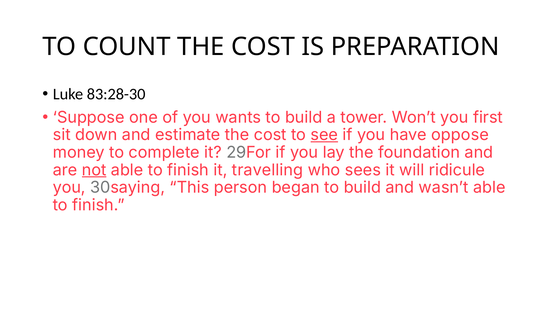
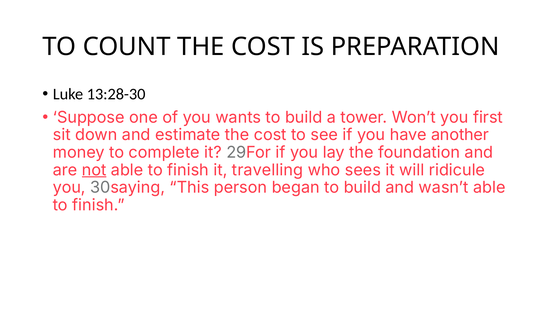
83:28-30: 83:28-30 -> 13:28-30
see underline: present -> none
oppose: oppose -> another
